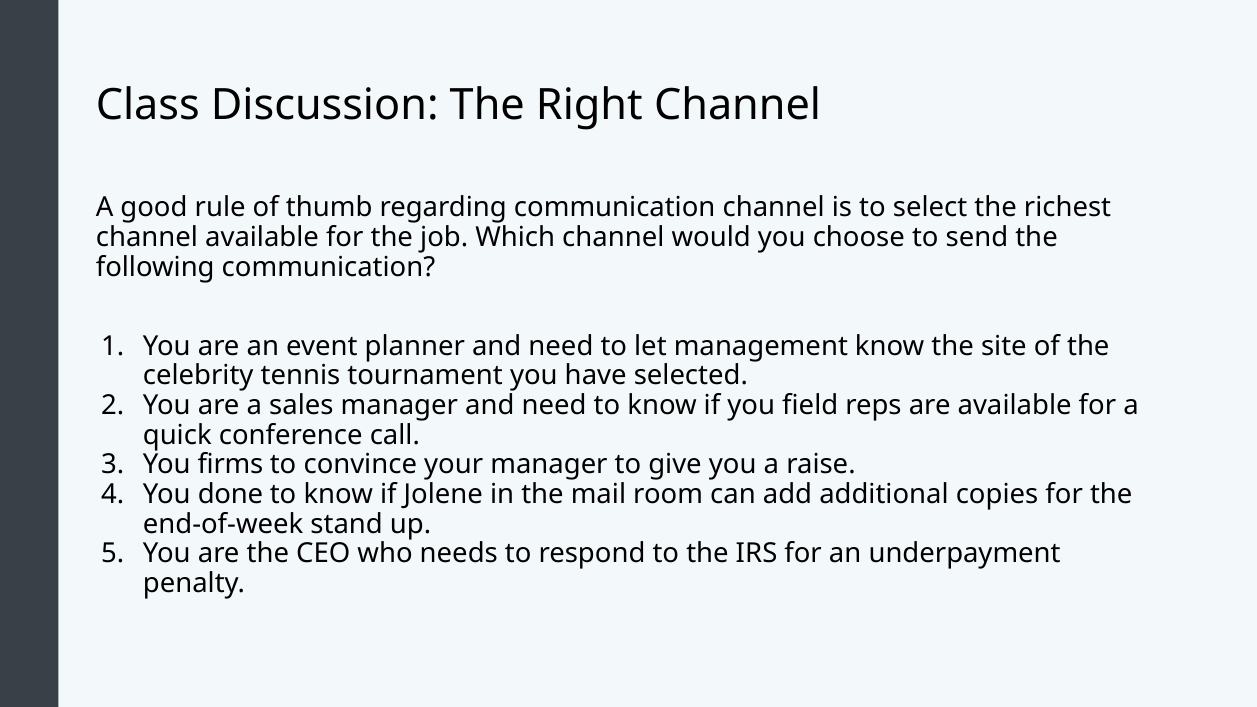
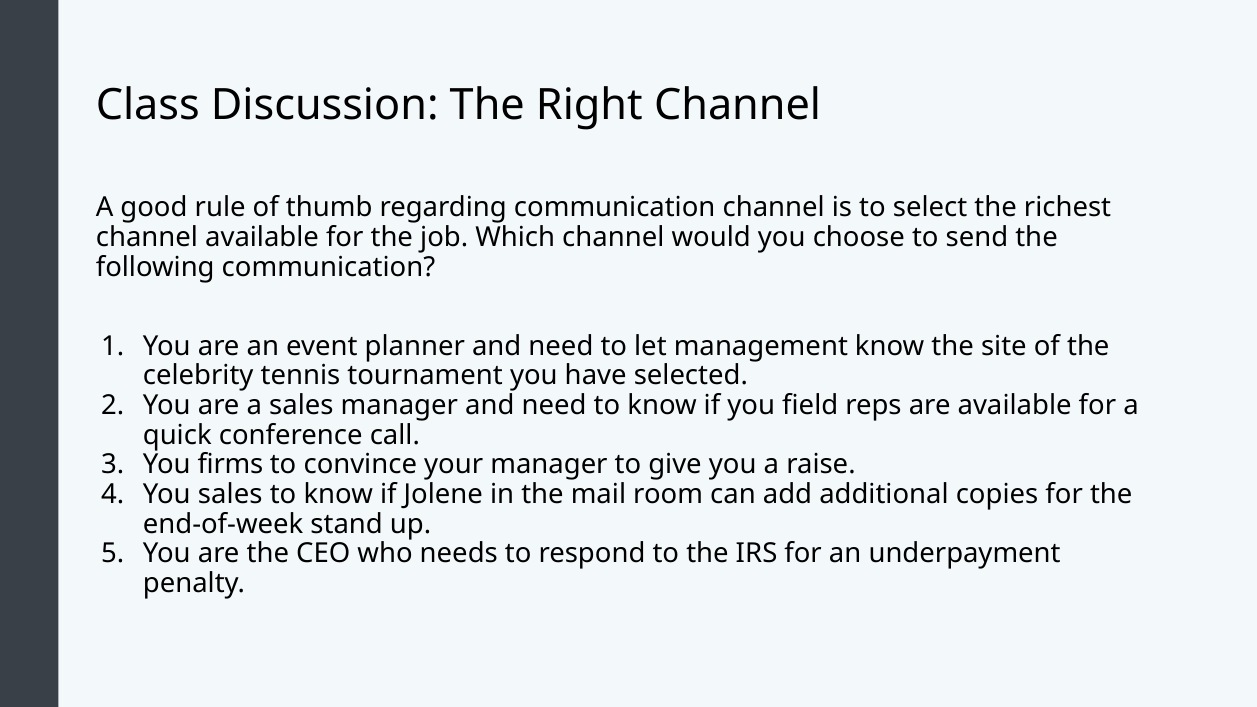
You done: done -> sales
